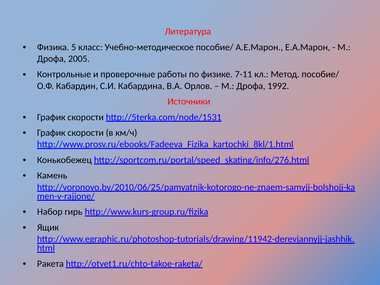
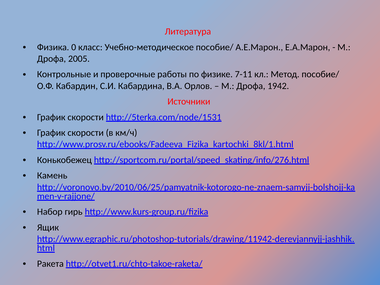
5: 5 -> 0
1992: 1992 -> 1942
